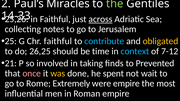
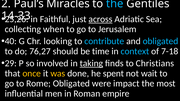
the at (115, 4) colour: light green -> light blue
notes: notes -> when
25: 25 -> 40
Chr faithful: faithful -> looking
obligated at (161, 41) colour: yellow -> light blue
26,25: 26,25 -> 76,27
7-12: 7-12 -> 7-18
21: 21 -> 29
taking underline: none -> present
Prevented: Prevented -> Christians
once colour: pink -> yellow
Rome Extremely: Extremely -> Obligated
were empire: empire -> impact
